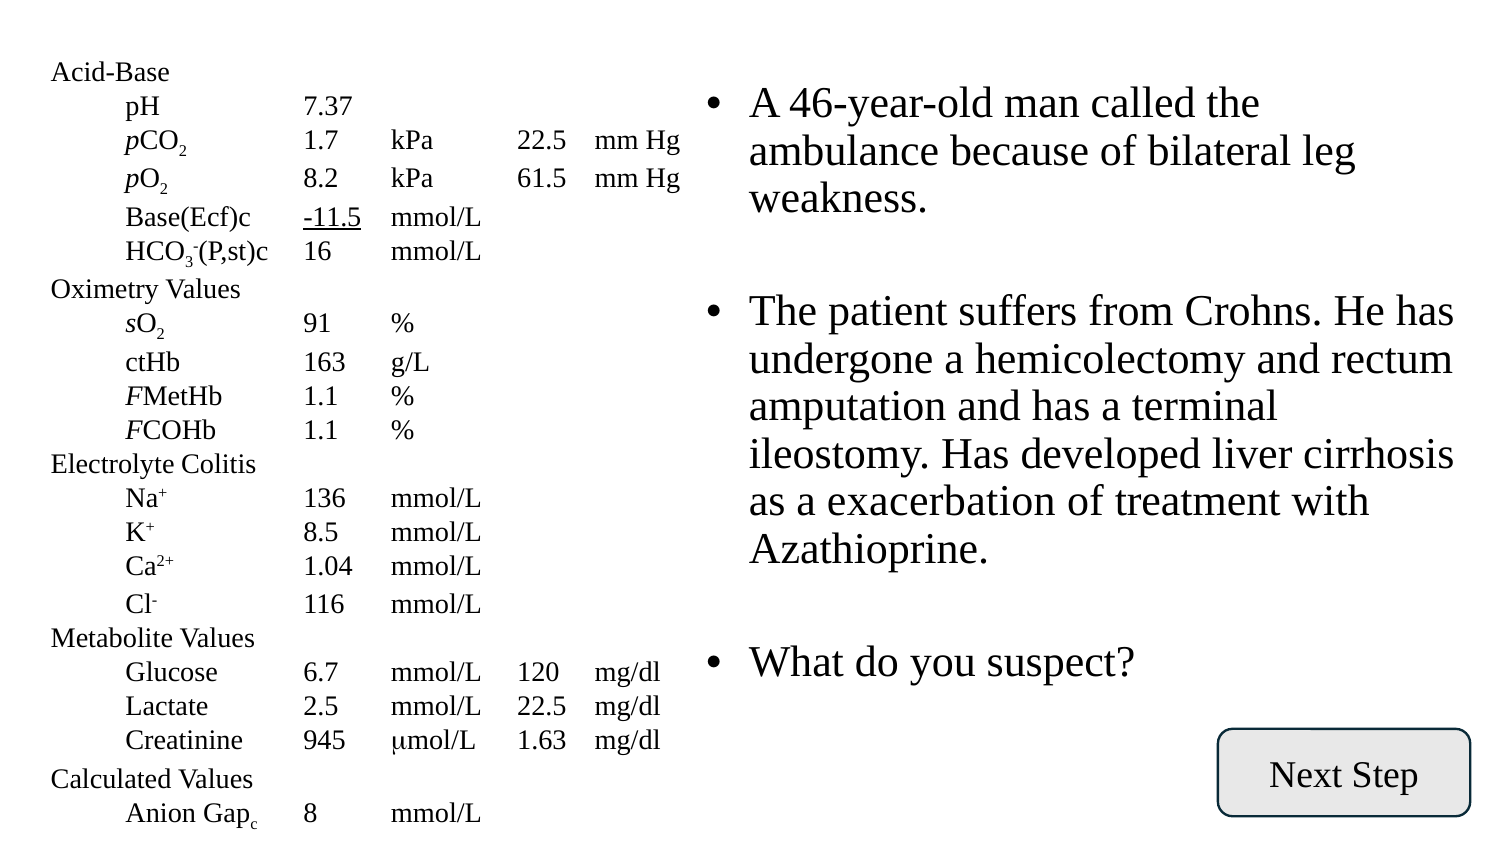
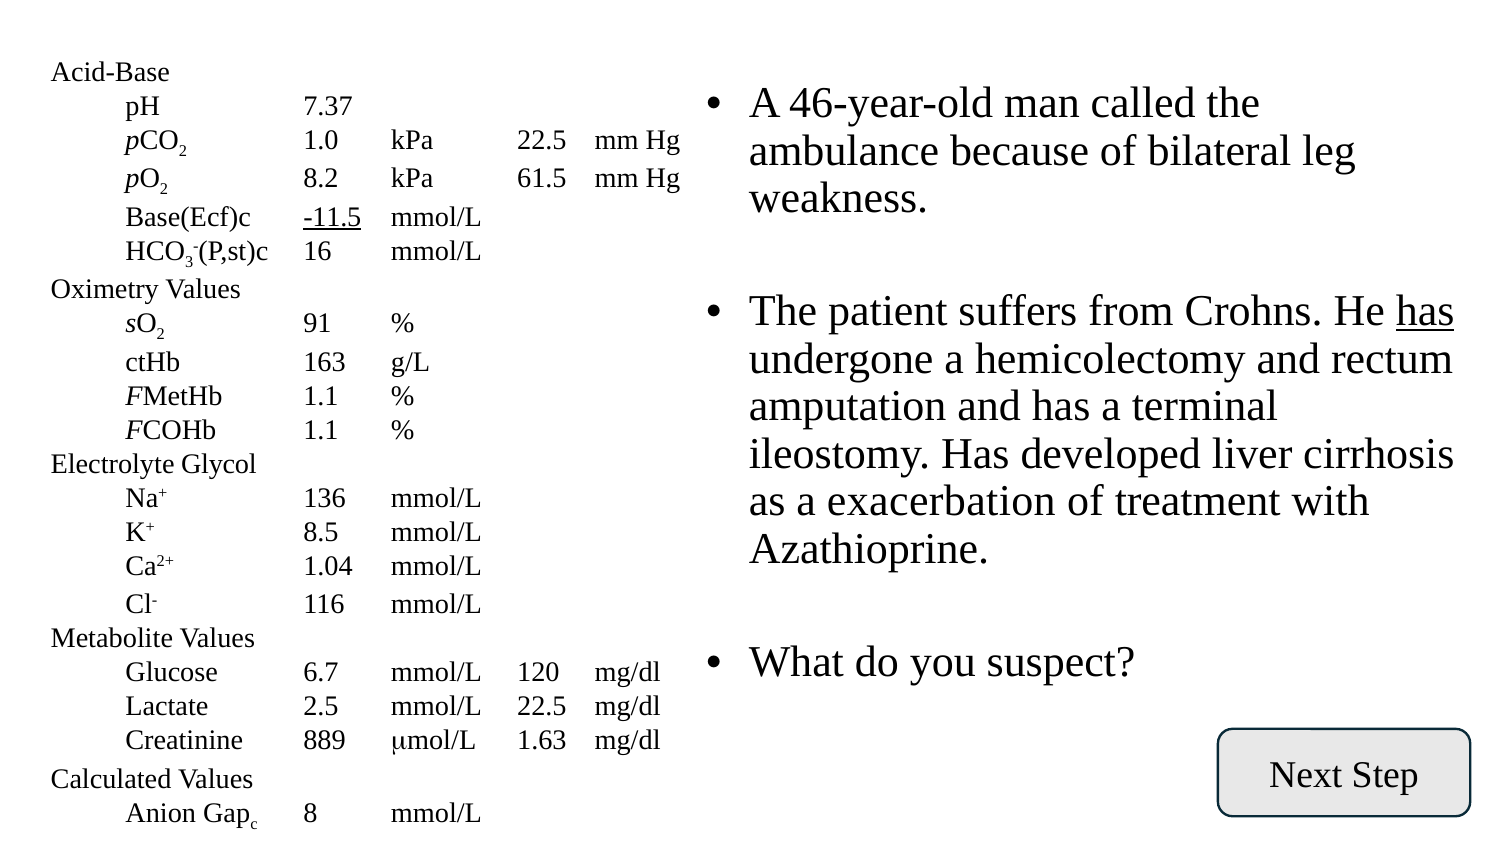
1.7: 1.7 -> 1.0
has at (1425, 311) underline: none -> present
Colitis: Colitis -> Glycol
945: 945 -> 889
